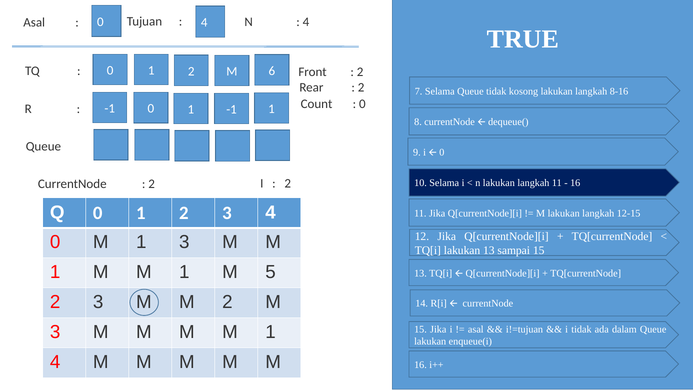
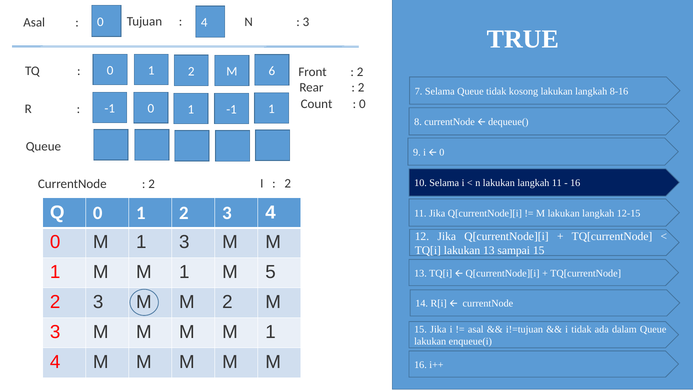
4 at (306, 22): 4 -> 3
